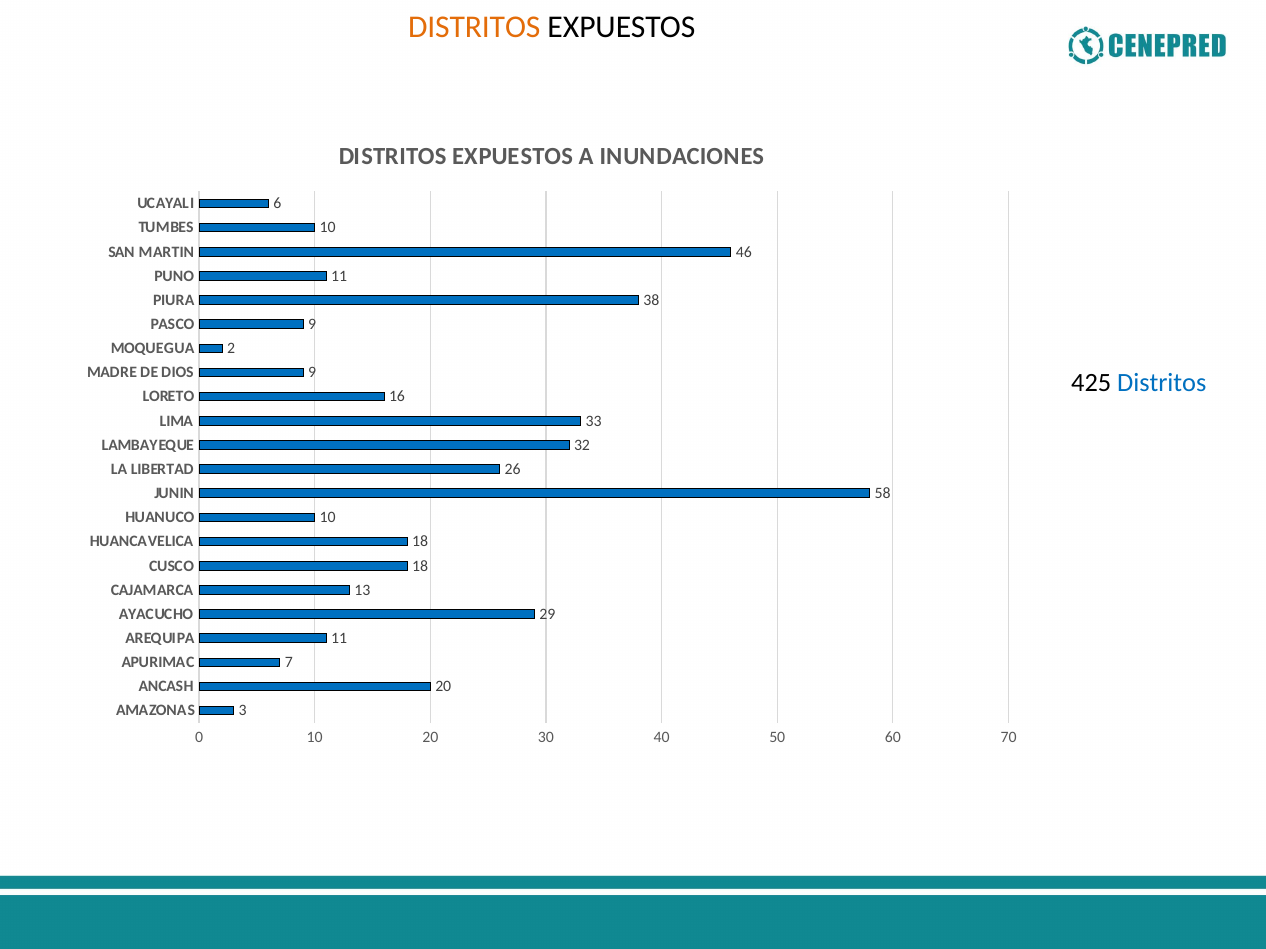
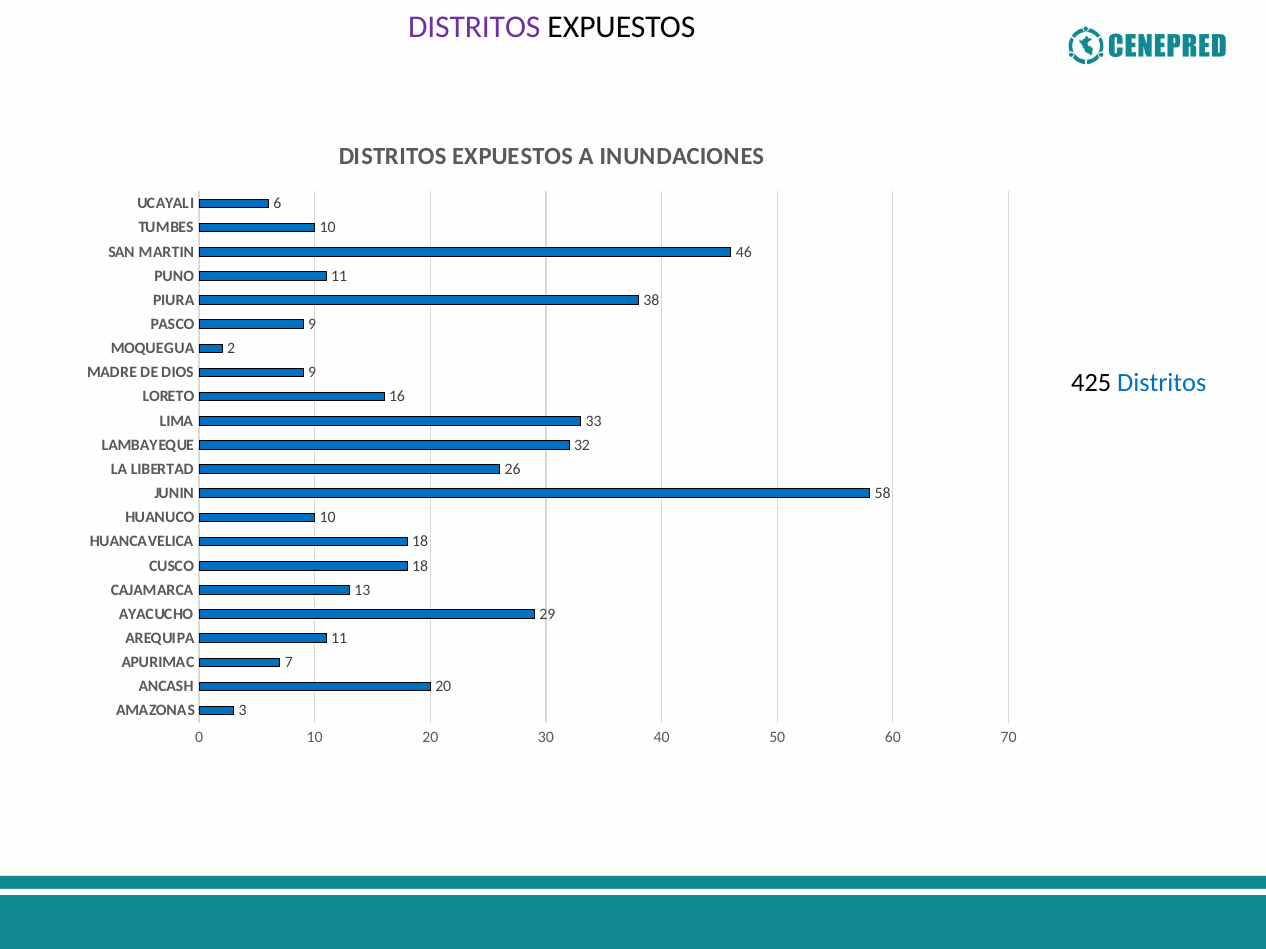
DISTRITOS at (474, 27) colour: orange -> purple
